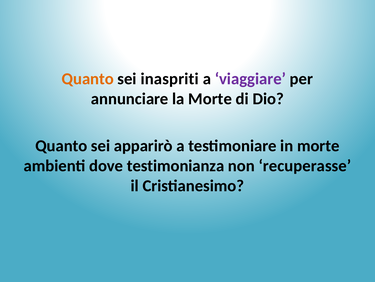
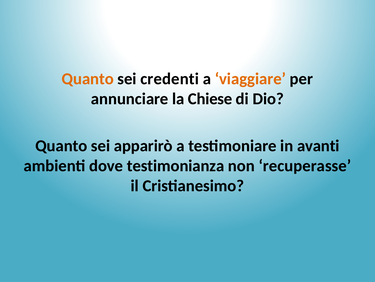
inaspriti: inaspriti -> credenti
viaggiare colour: purple -> orange
la Morte: Morte -> Chiese
in morte: morte -> avanti
